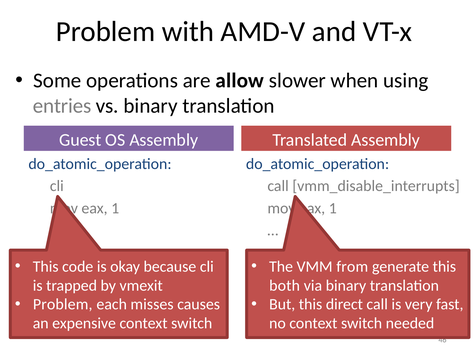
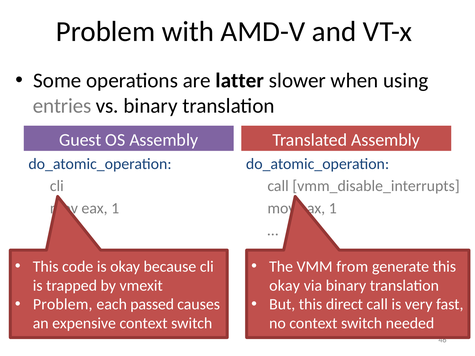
allow: allow -> latter
both at (285, 286): both -> okay
misses: misses -> passed
